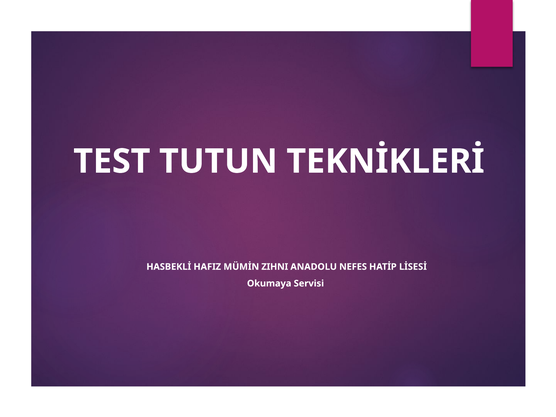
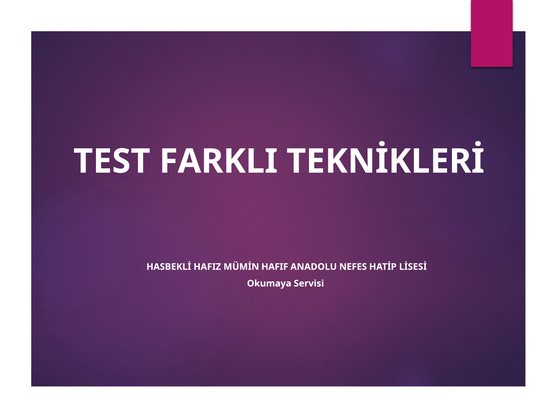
TUTUN: TUTUN -> FARKLI
ZIHNI: ZIHNI -> HAFIF
